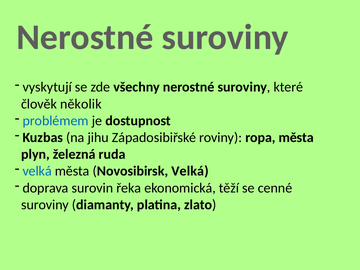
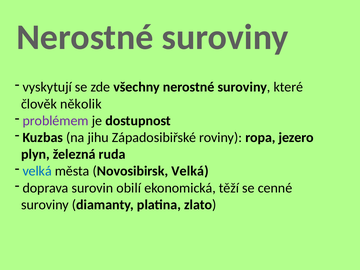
problémem colour: blue -> purple
ropa města: města -> jezero
řeka: řeka -> obilí
